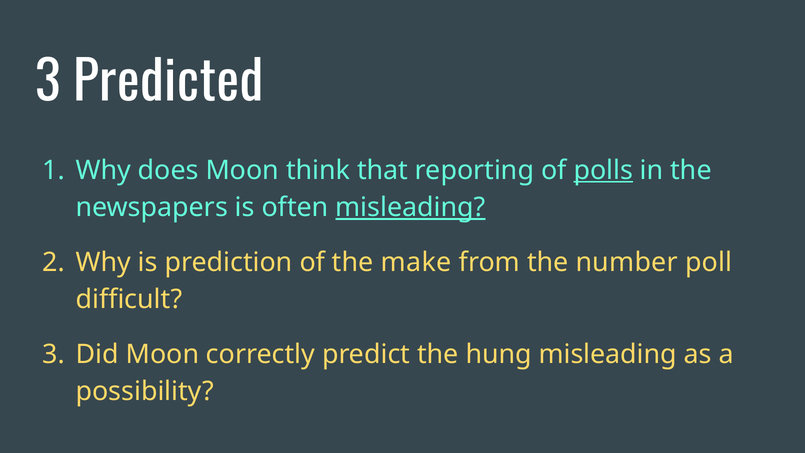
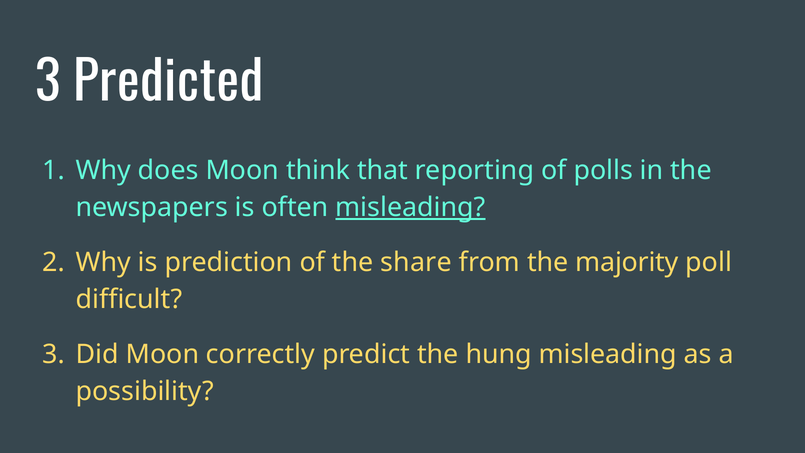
polls underline: present -> none
make: make -> share
number: number -> majority
